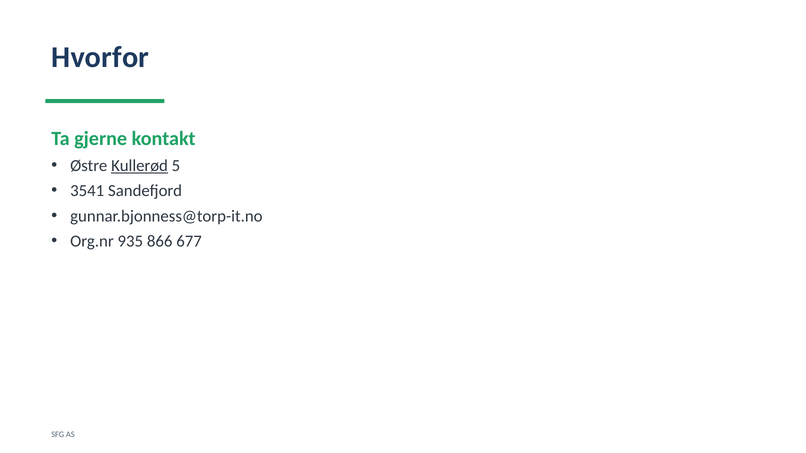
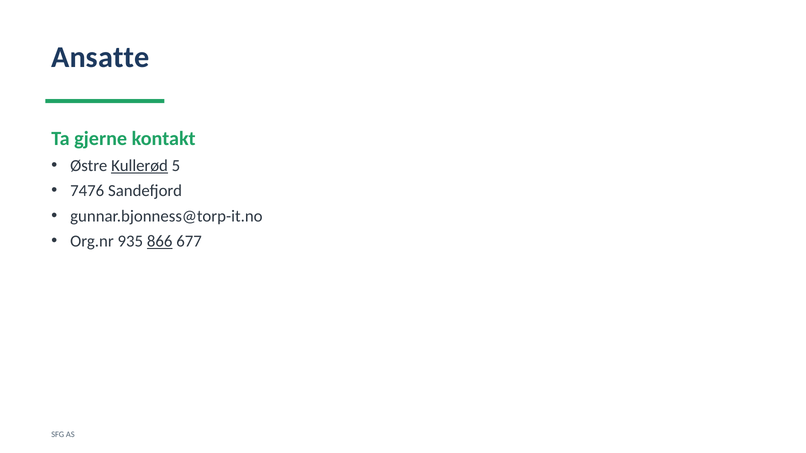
Hvorfor: Hvorfor -> Ansatte
3541: 3541 -> 7476
866 underline: none -> present
